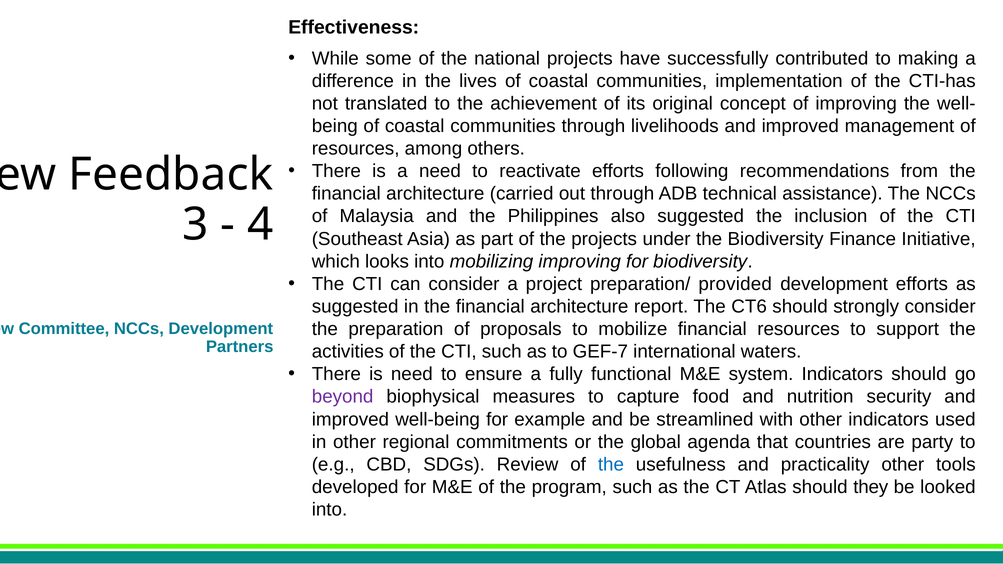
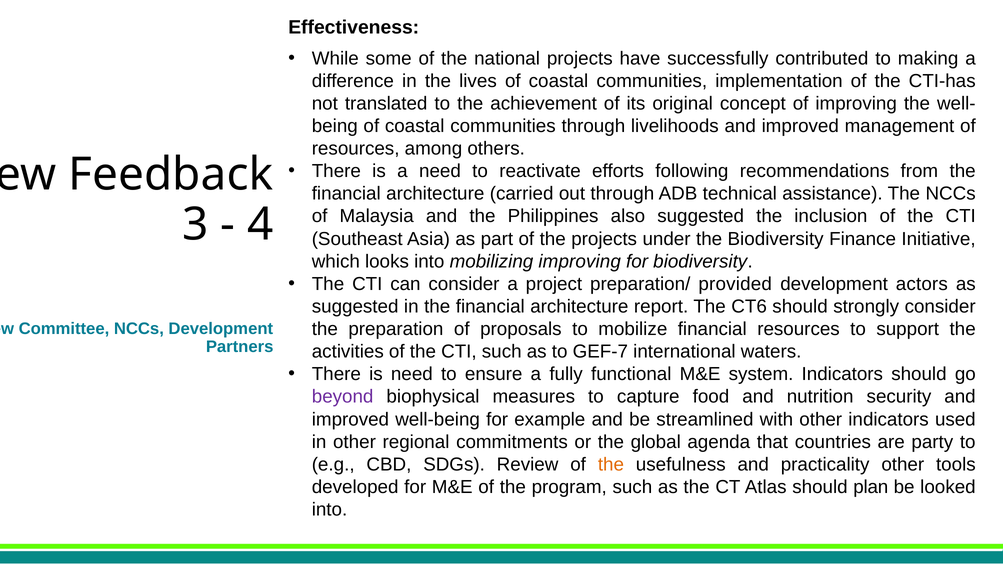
development efforts: efforts -> actors
the at (611, 465) colour: blue -> orange
they: they -> plan
